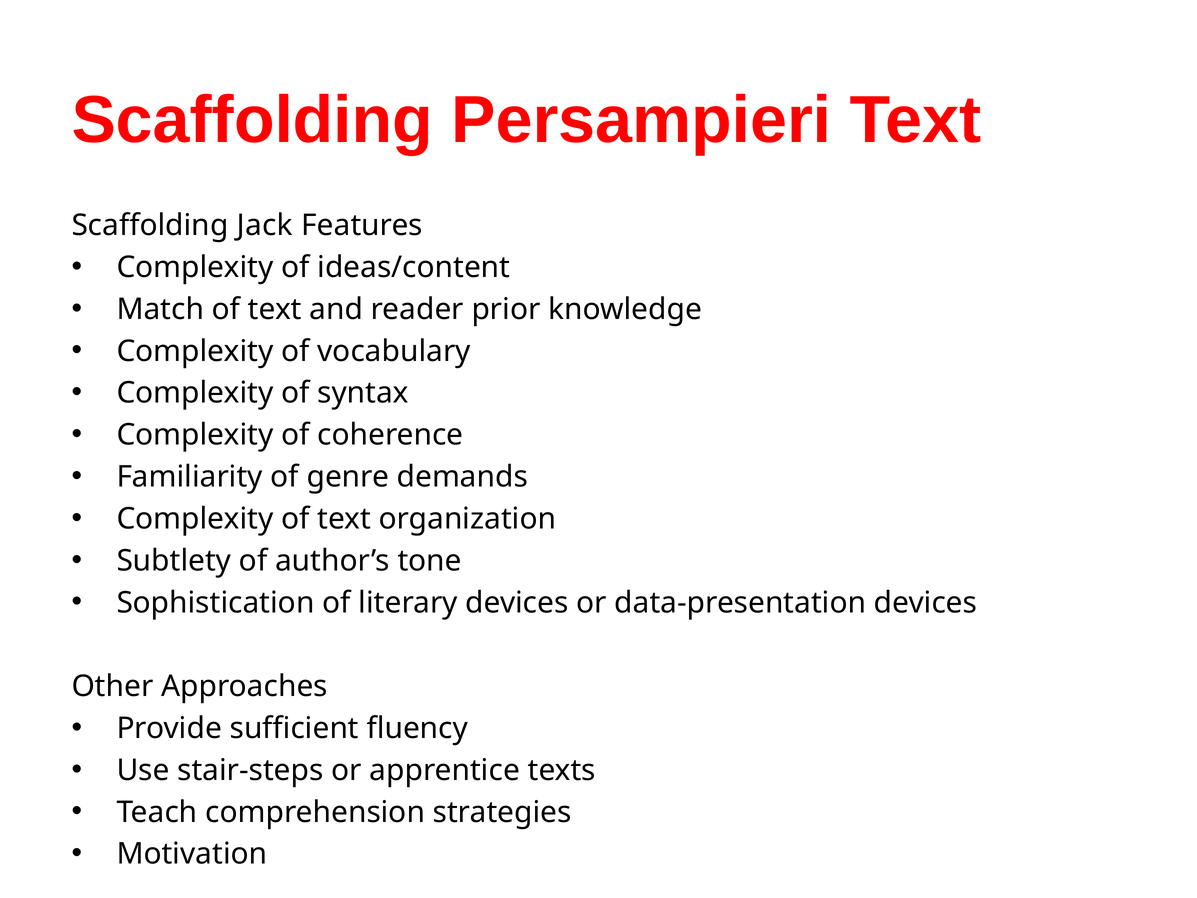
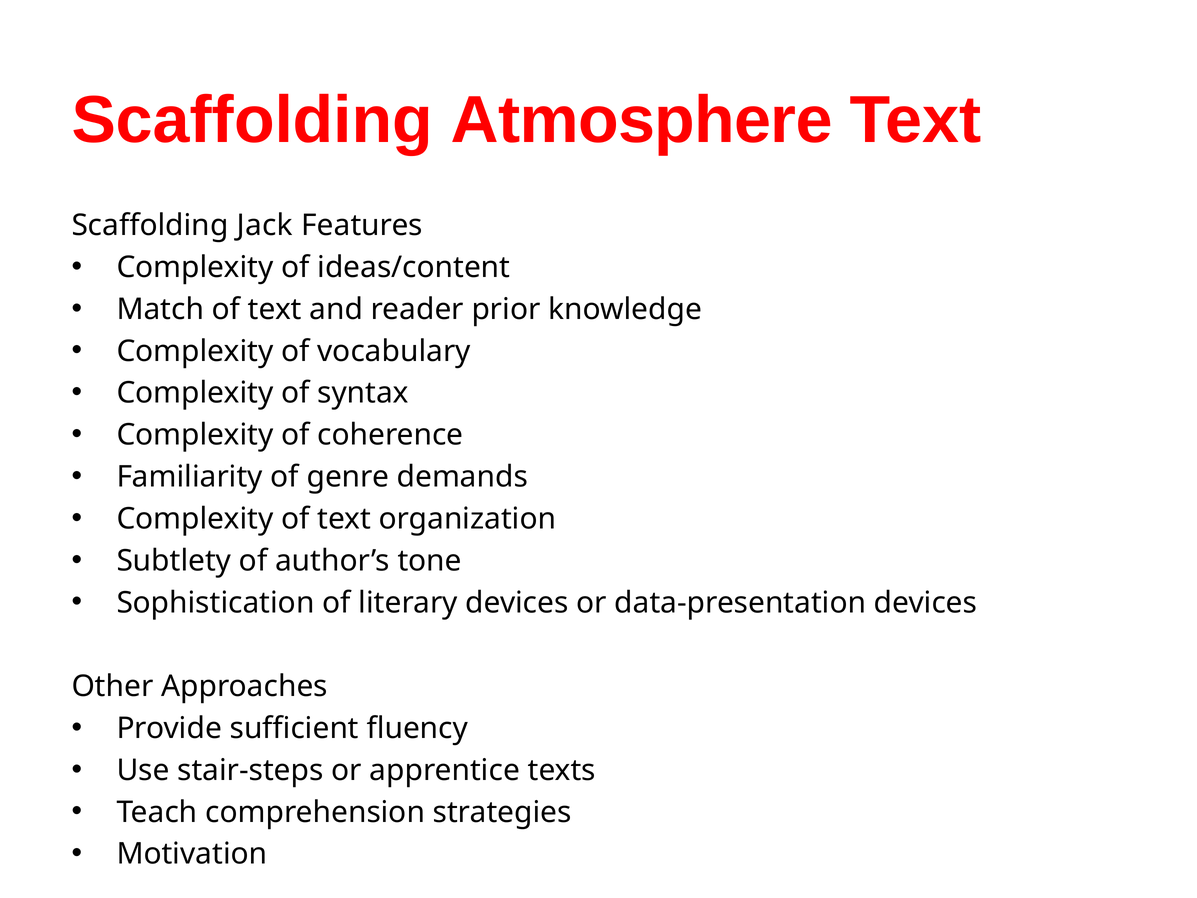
Persampieri: Persampieri -> Atmosphere
